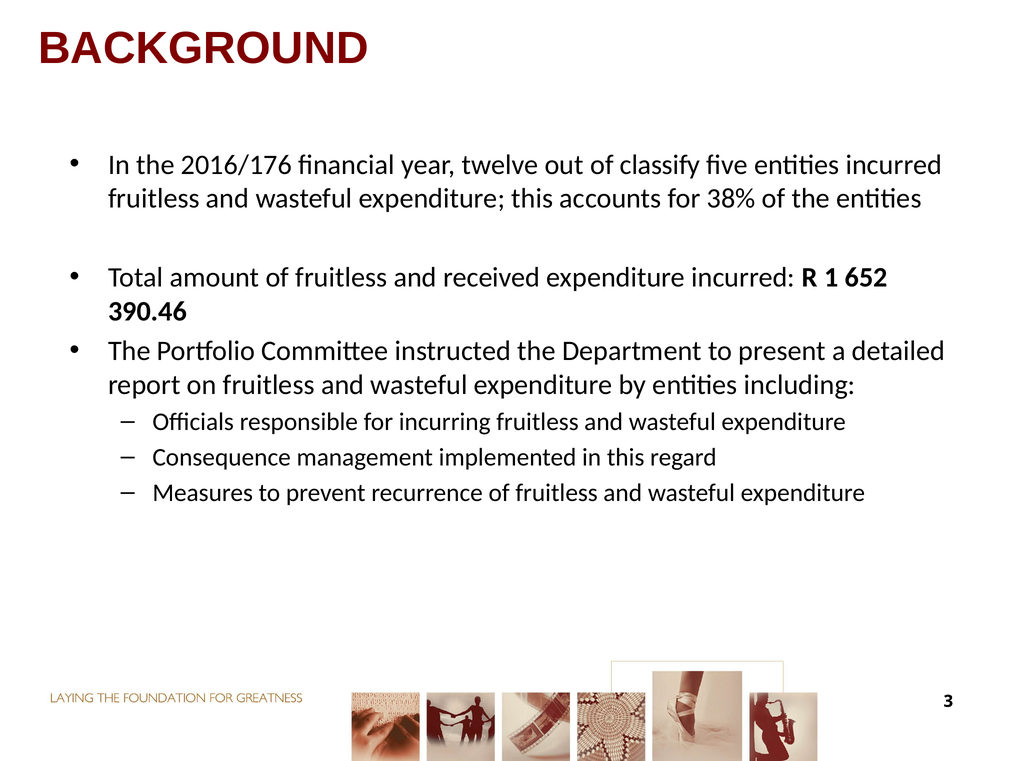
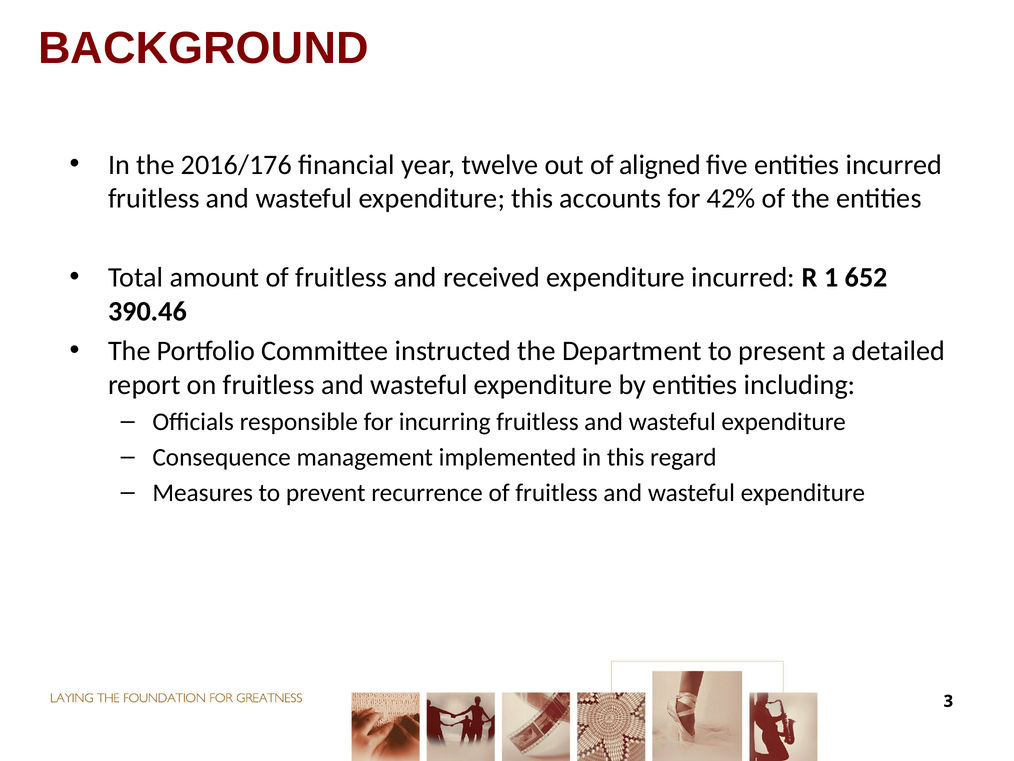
classify: classify -> aligned
38%: 38% -> 42%
